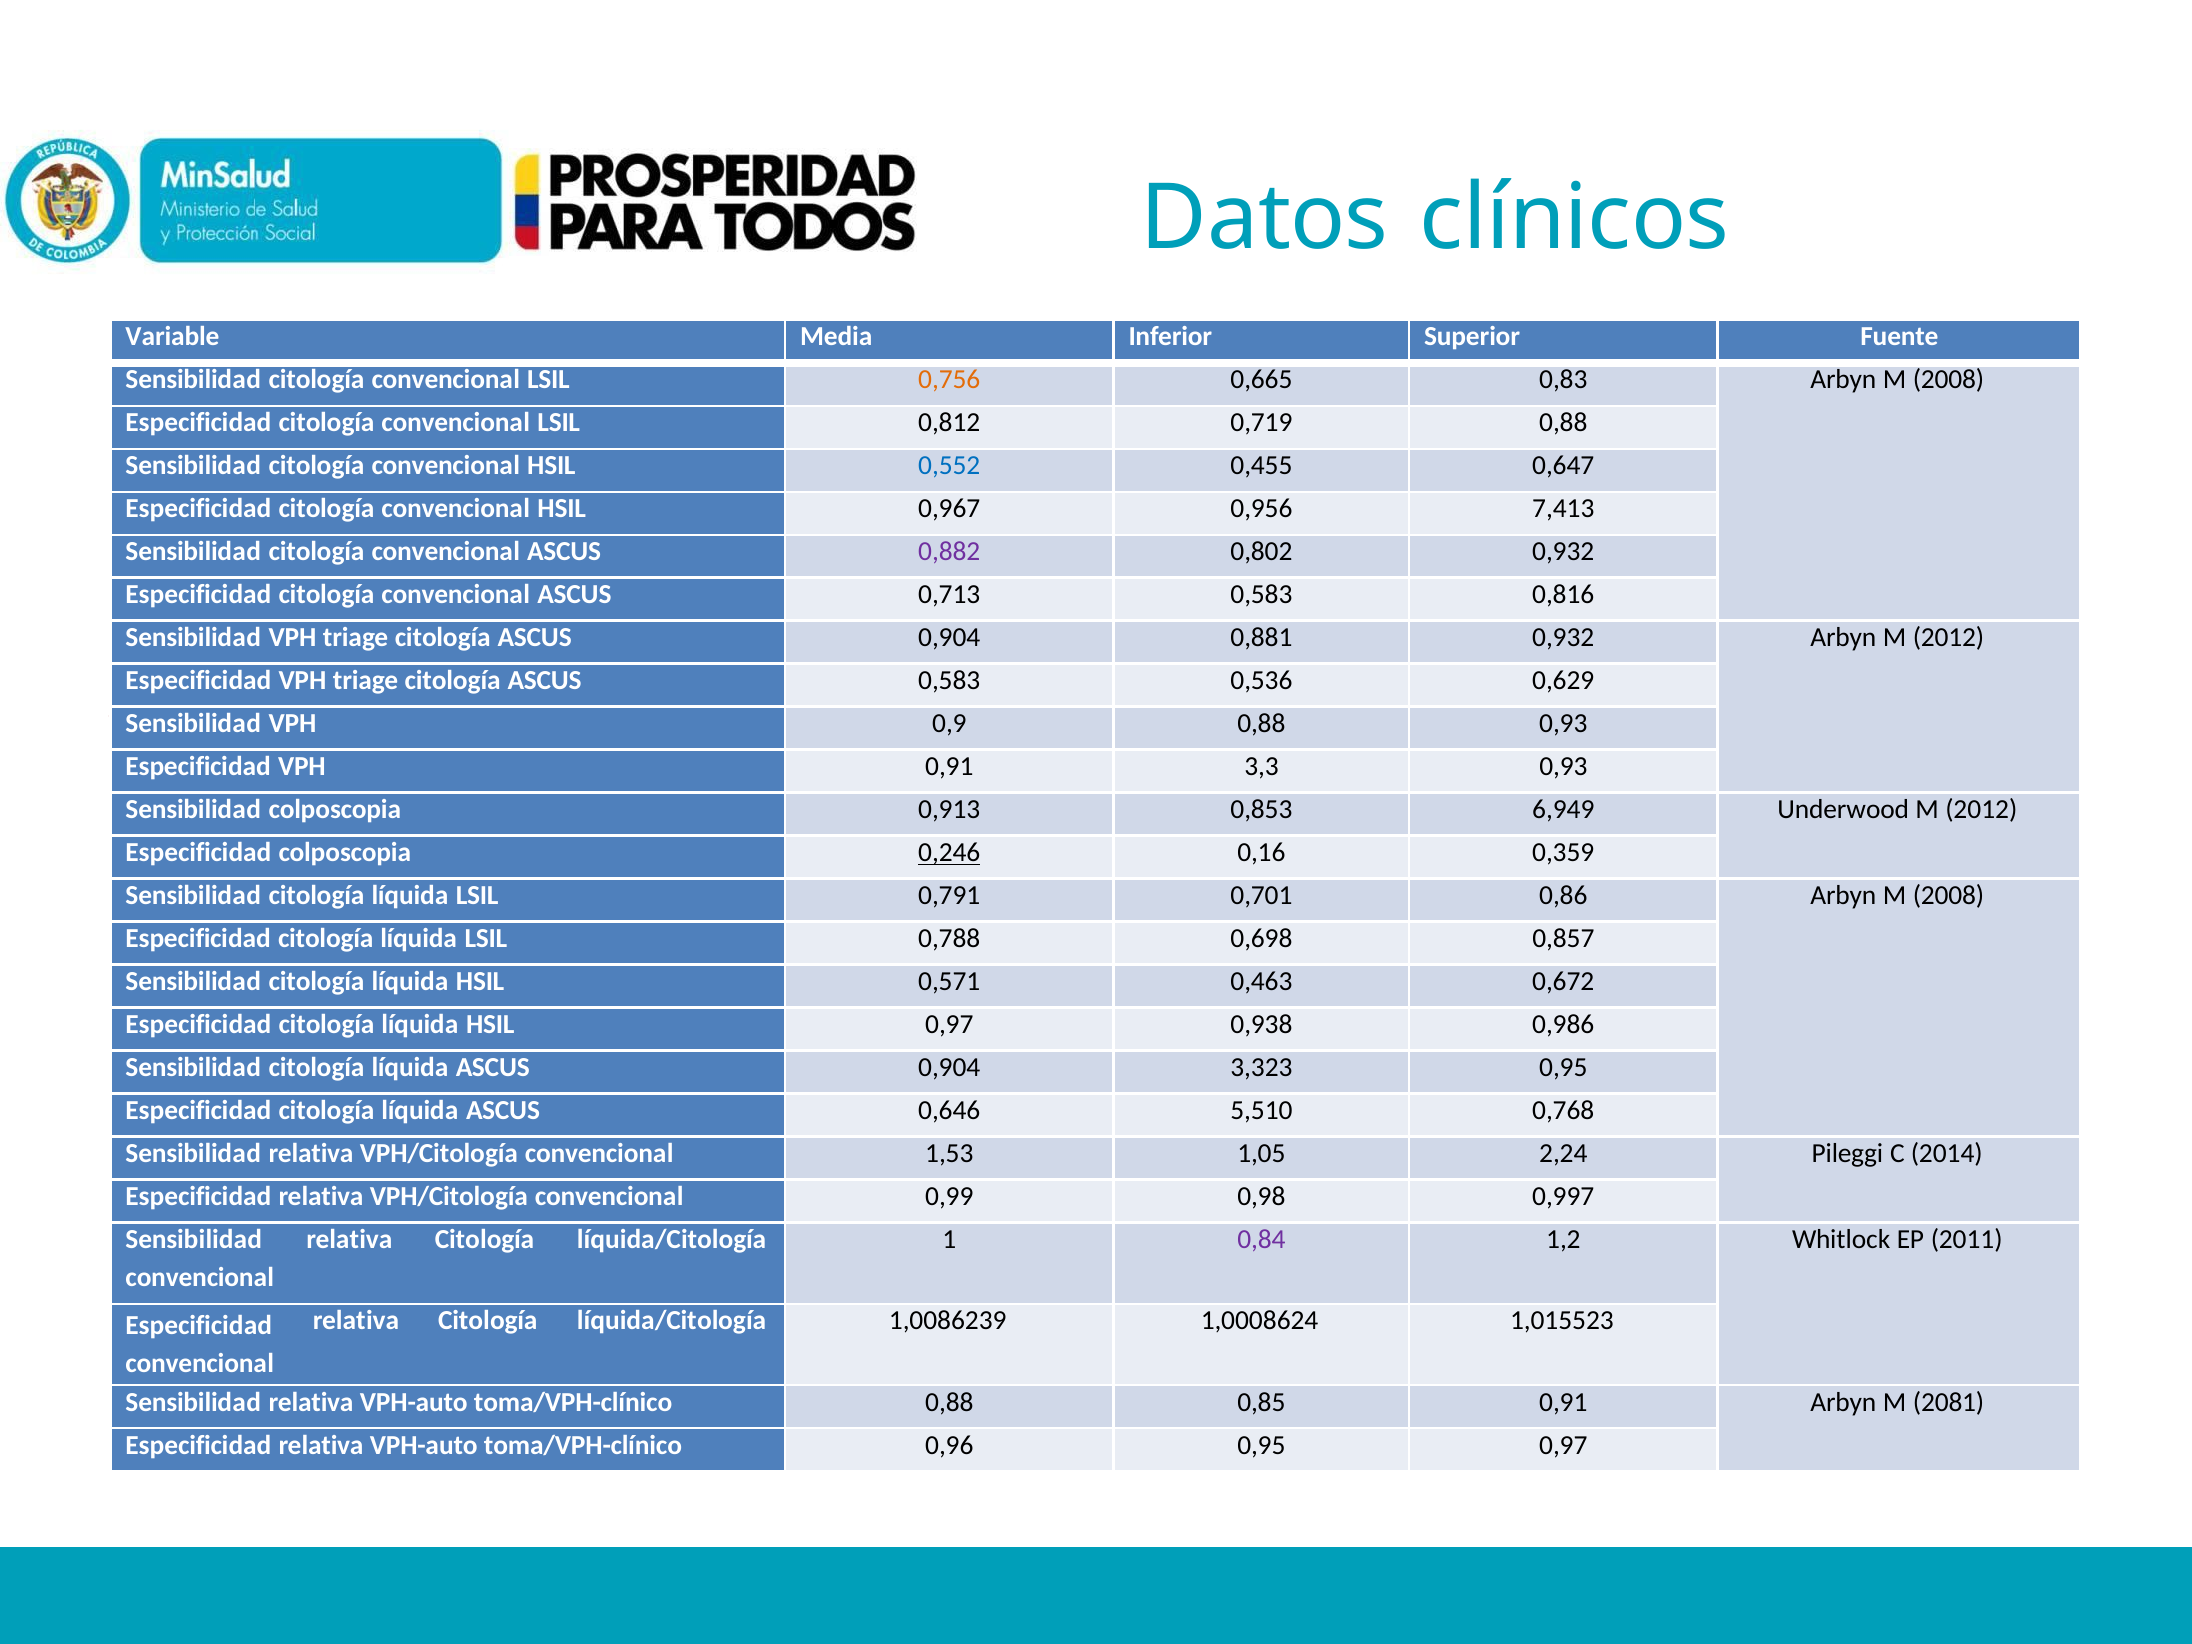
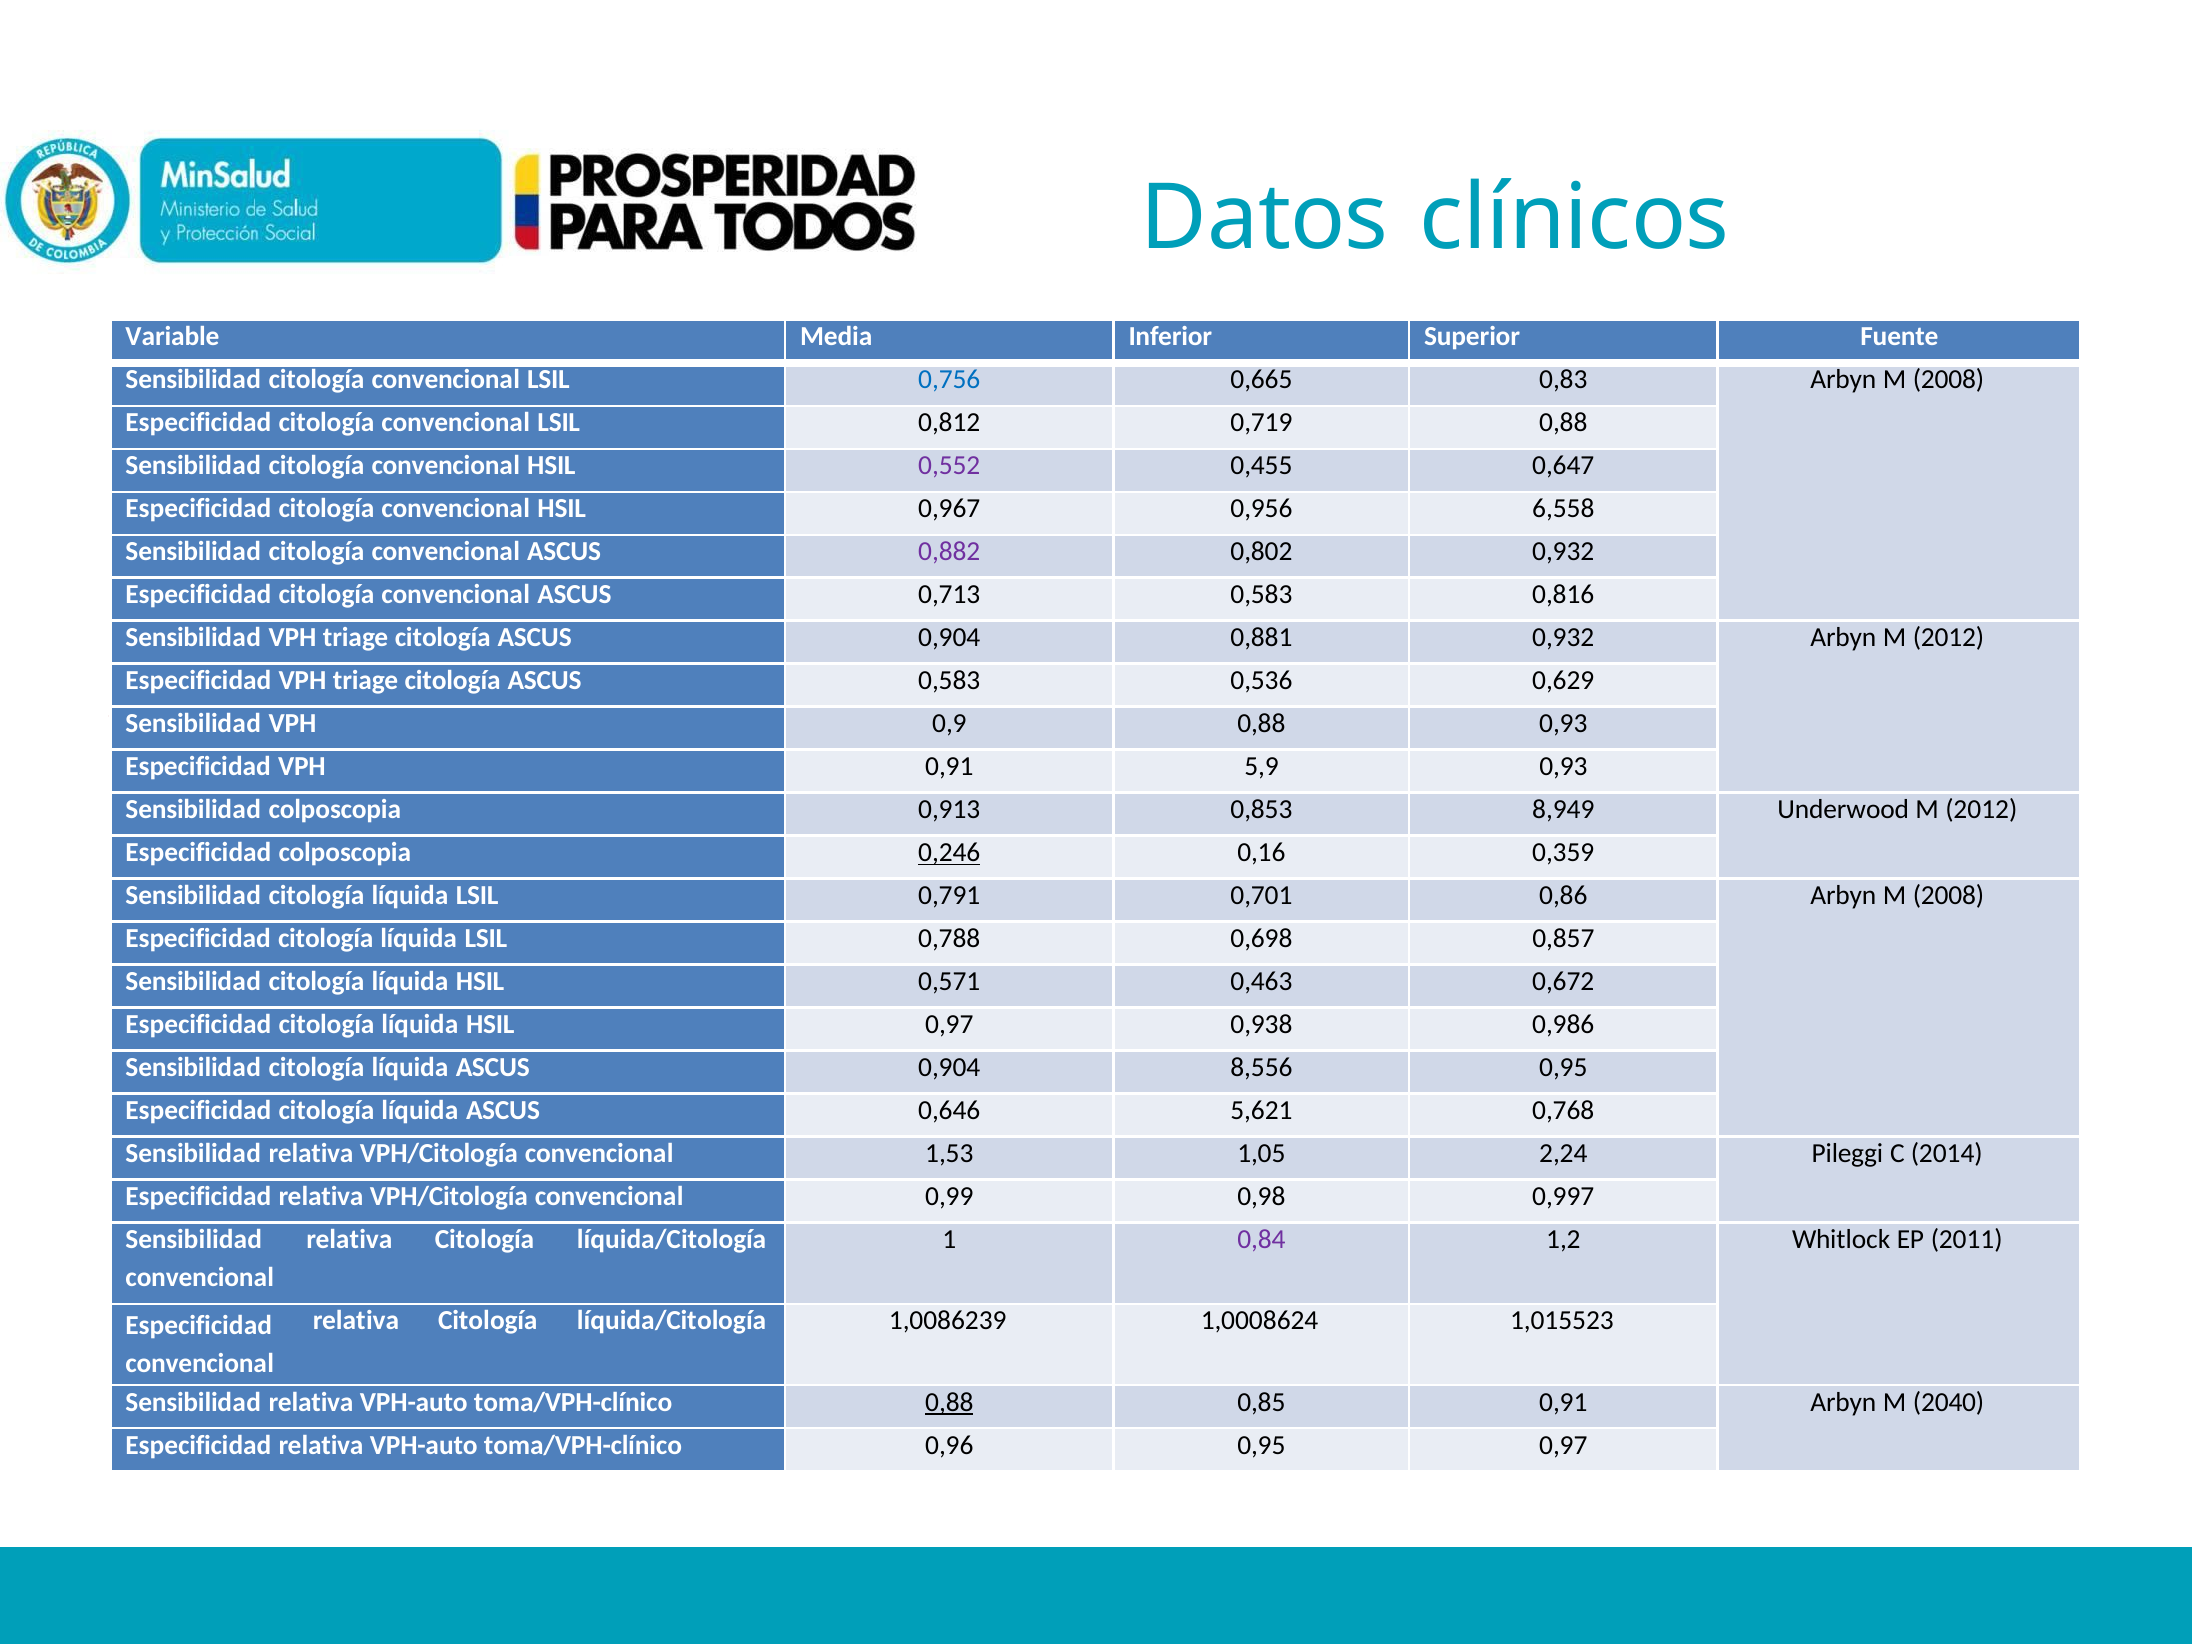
0,756 colour: orange -> blue
0,552 colour: blue -> purple
7,413: 7,413 -> 6,558
3,3: 3,3 -> 5,9
6,949: 6,949 -> 8,949
3,323: 3,323 -> 8,556
5,510: 5,510 -> 5,621
0,88 at (949, 1402) underline: none -> present
2081: 2081 -> 2040
